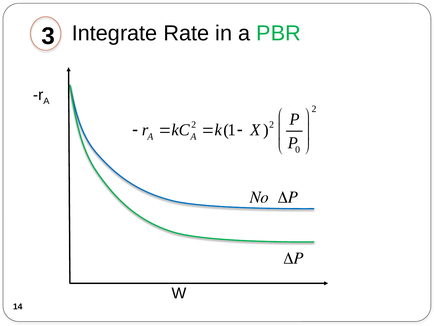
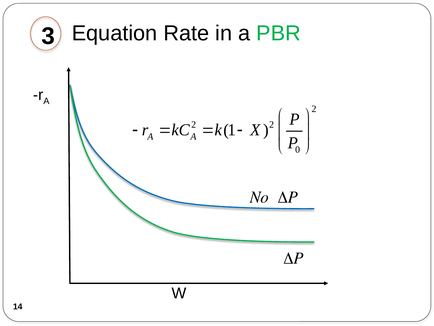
Integrate: Integrate -> Equation
